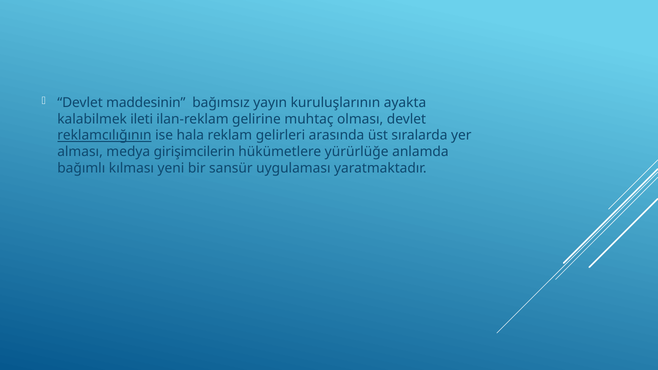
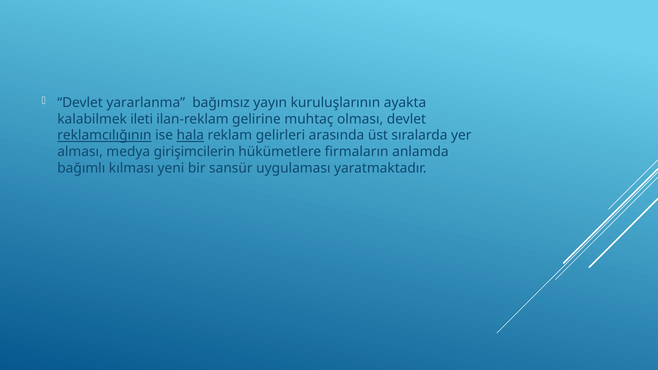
maddesinin: maddesinin -> yararlanma
hala underline: none -> present
yürürlüğe: yürürlüğe -> firmaların
